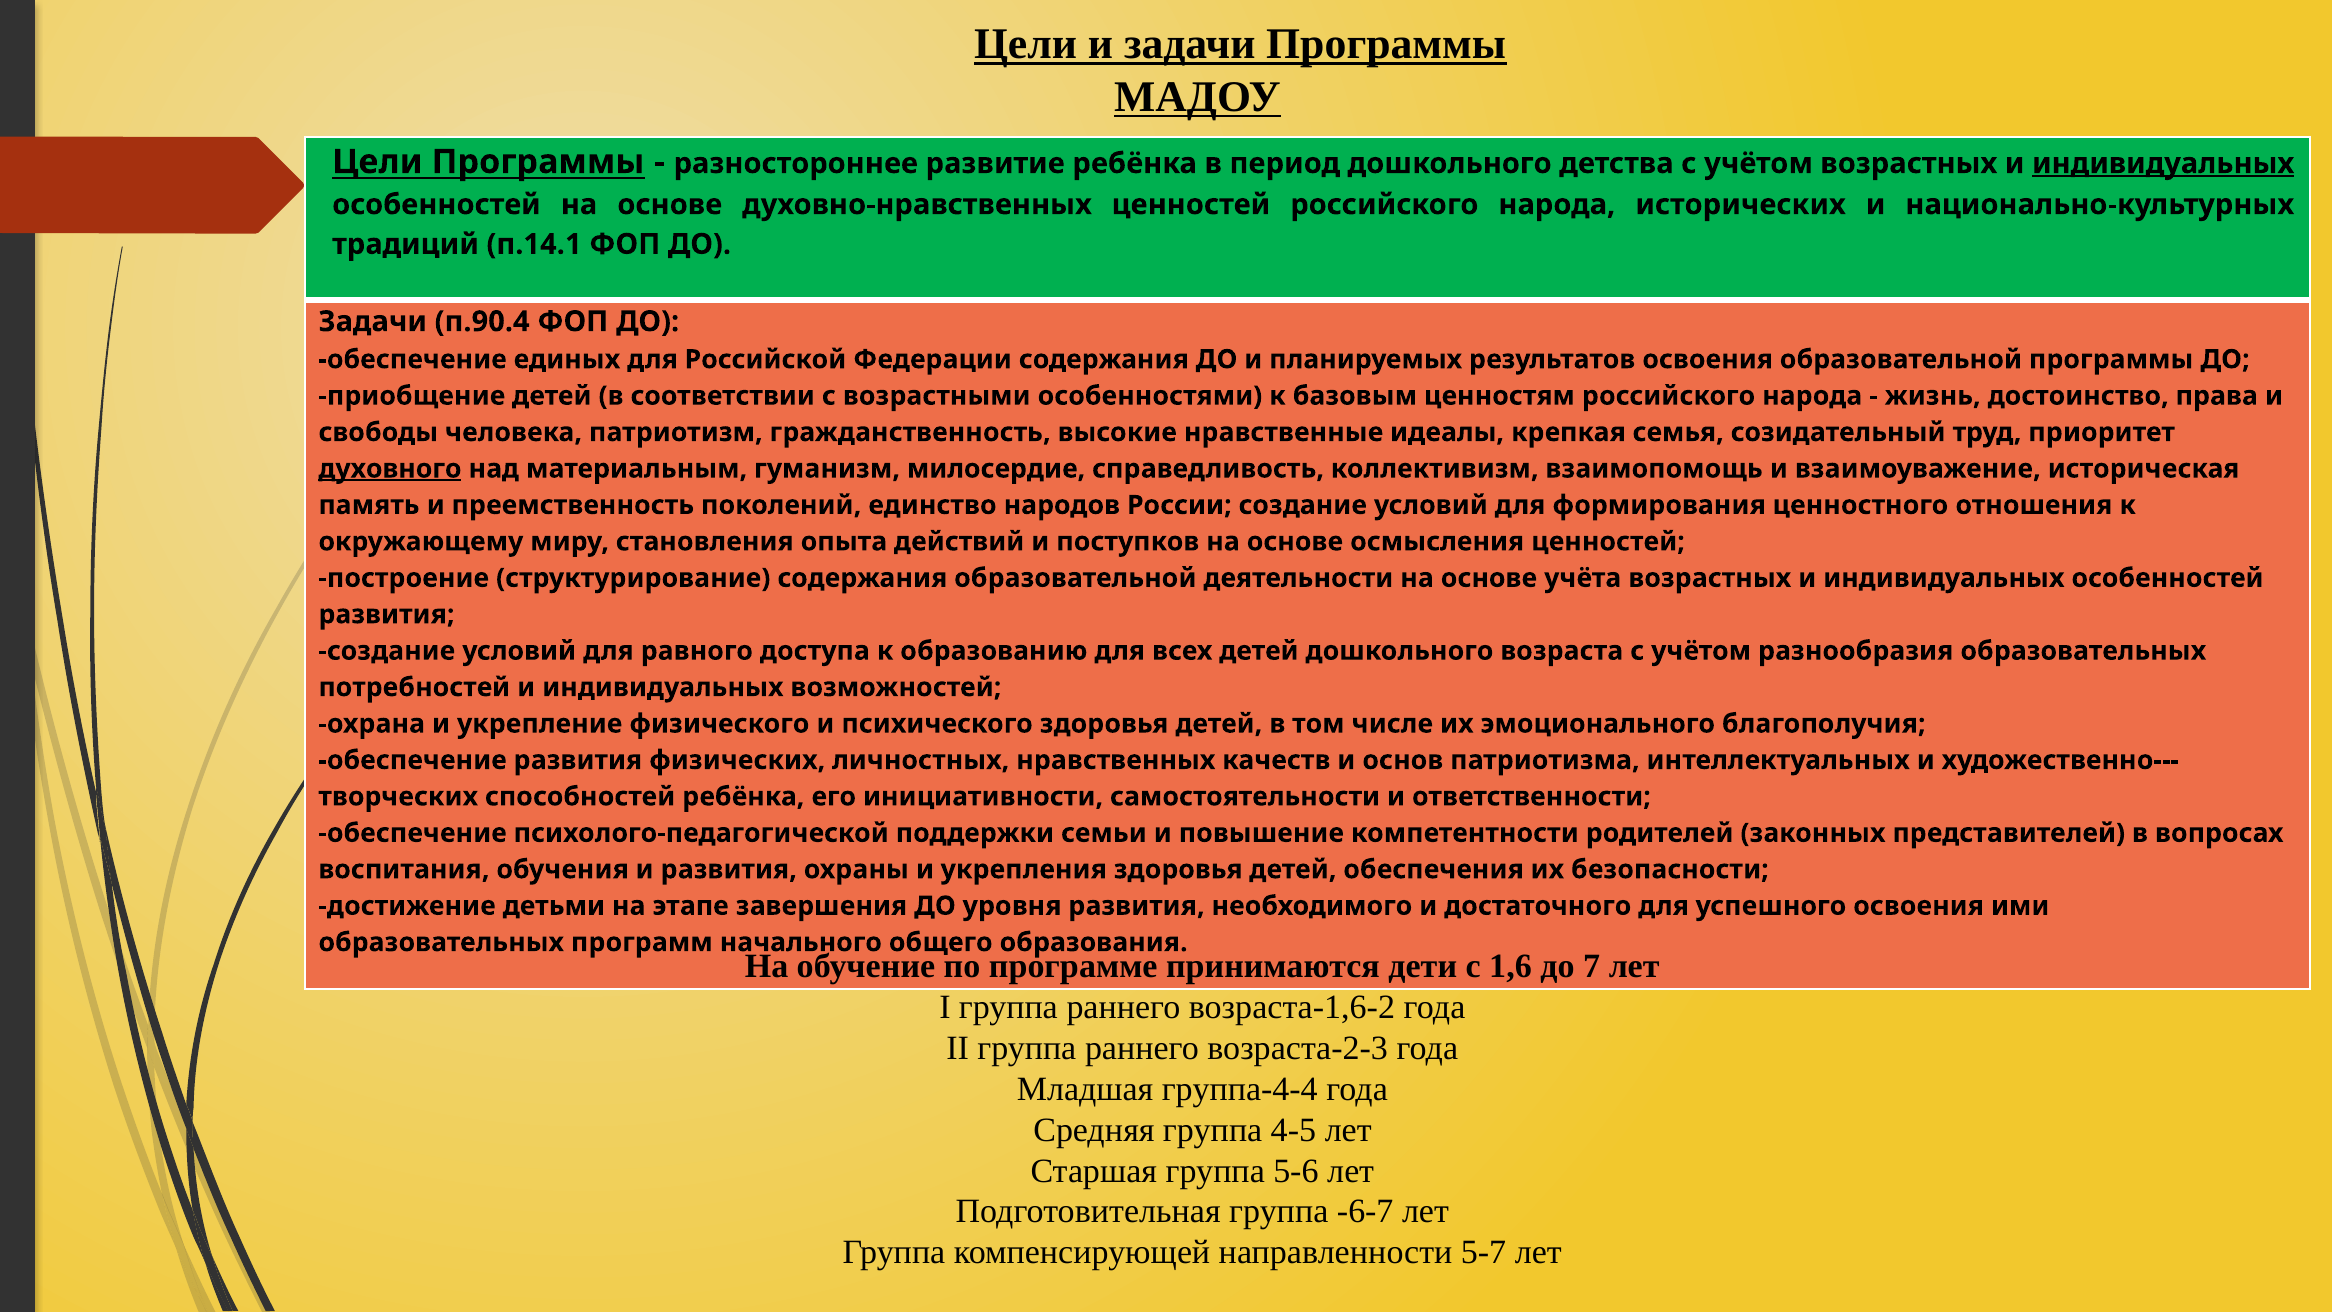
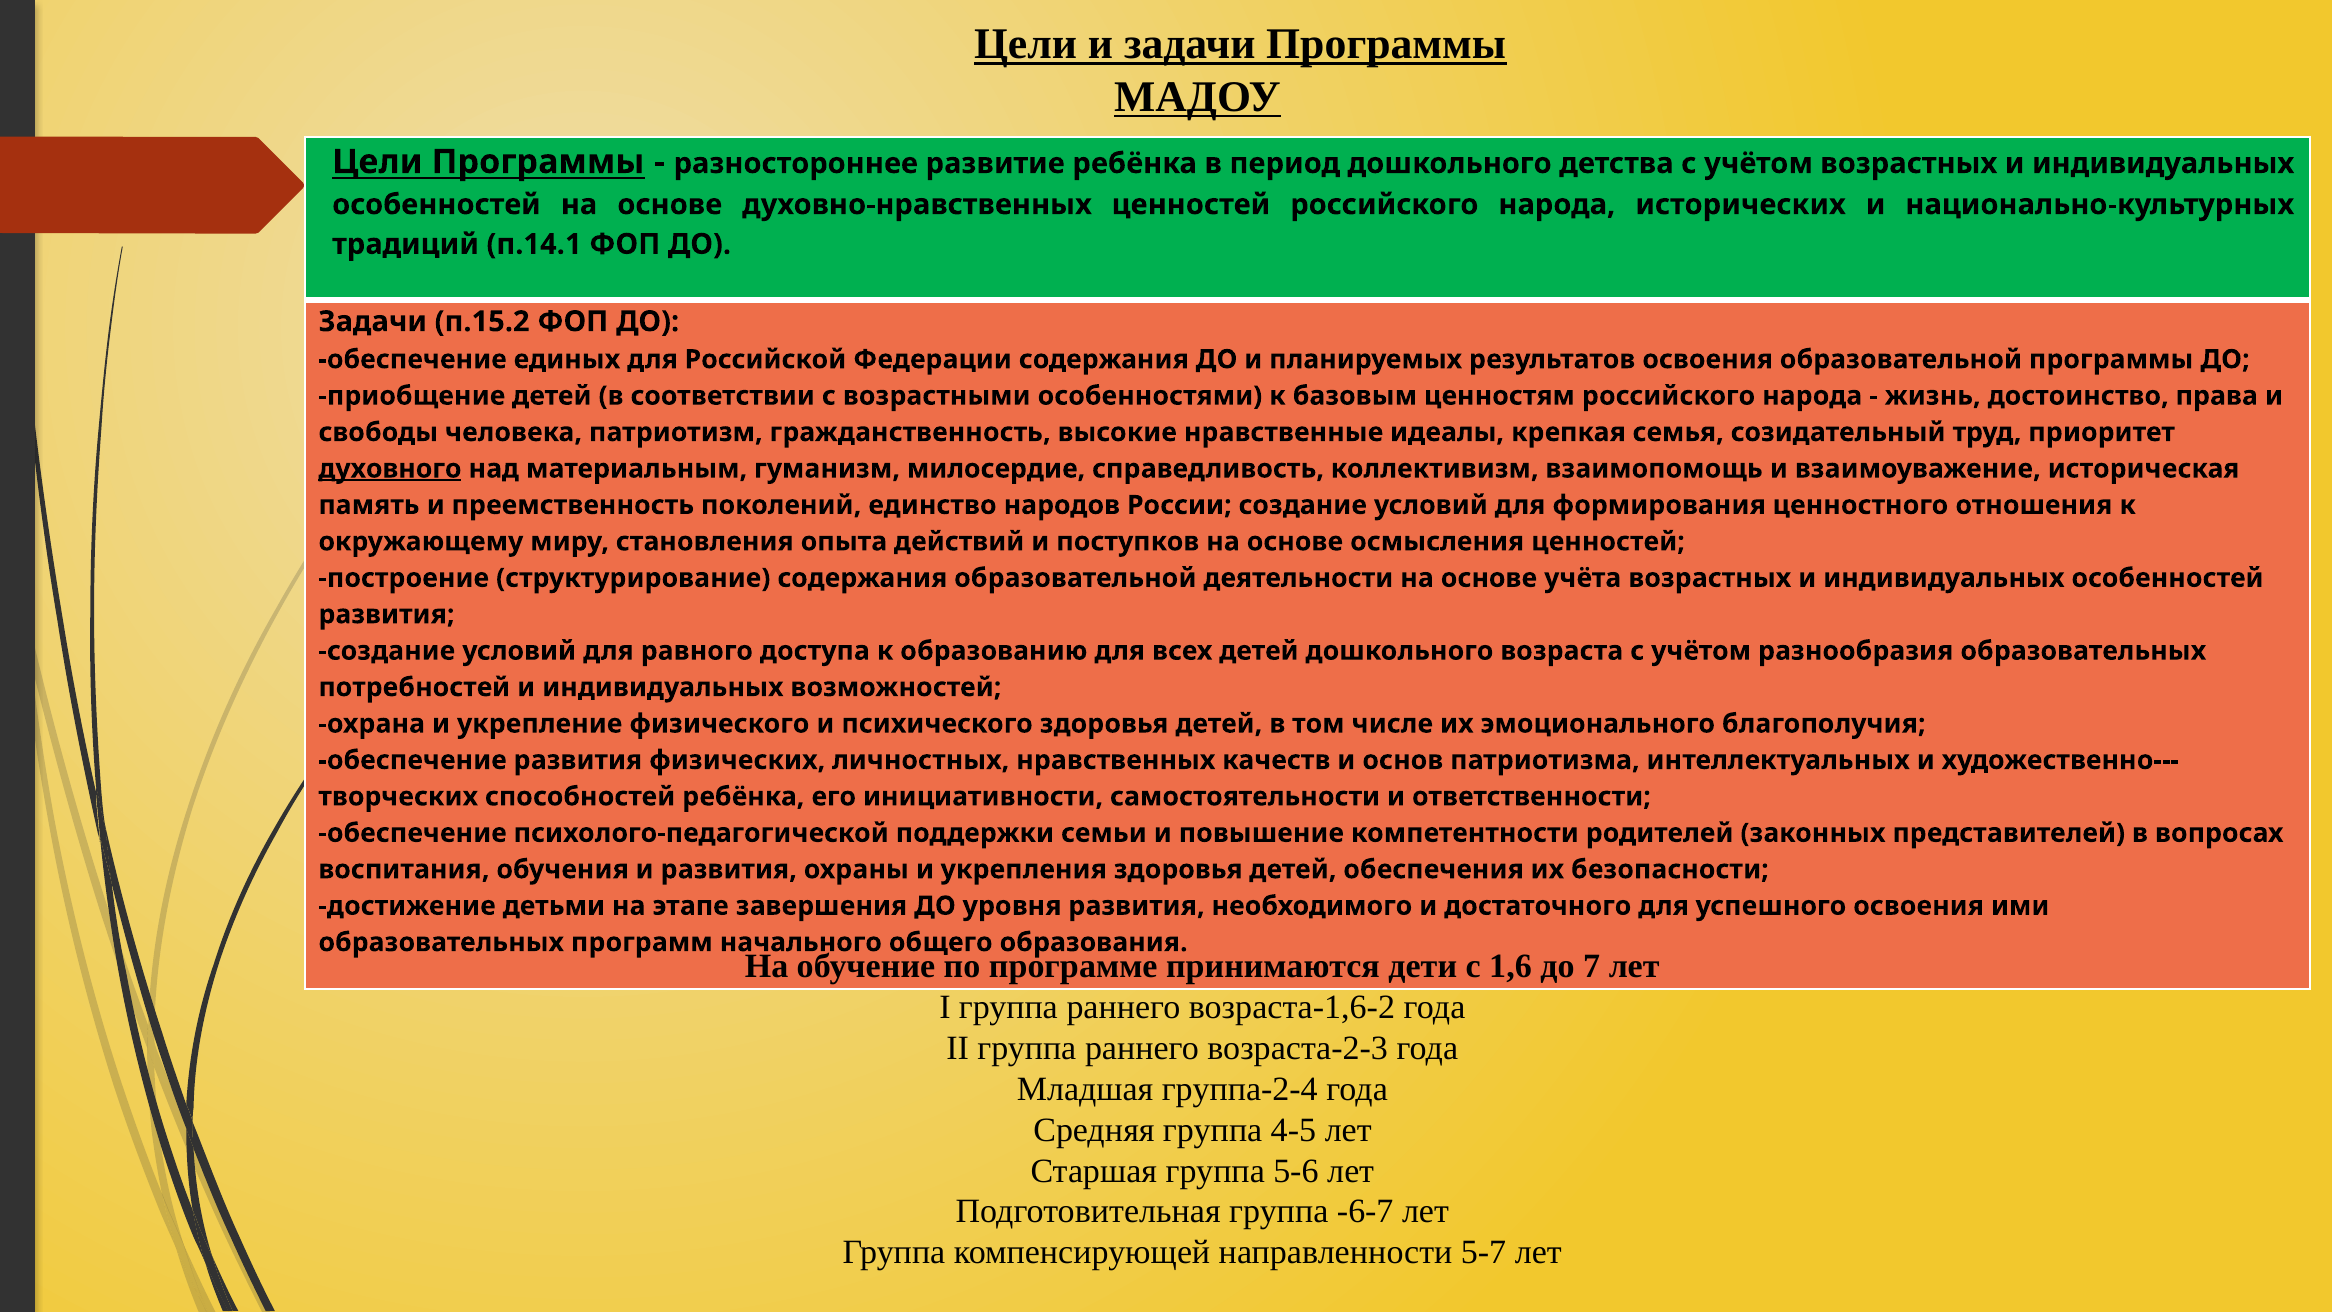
индивидуальных at (2163, 163) underline: present -> none
п.90.4: п.90.4 -> п.15.2
группа-4-4: группа-4-4 -> группа-2-4
